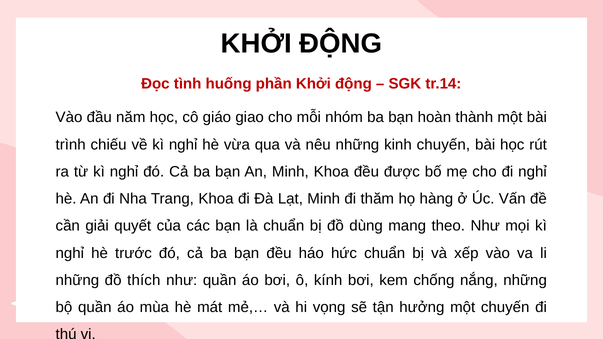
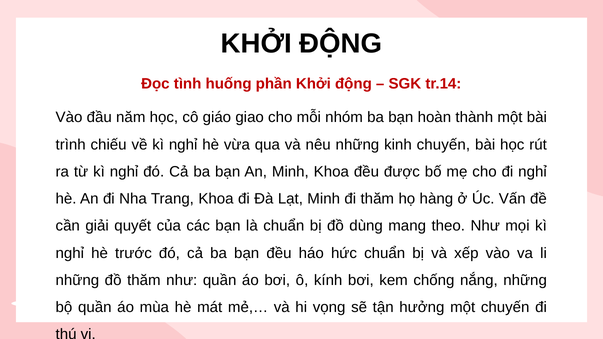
đồ thích: thích -> thăm
